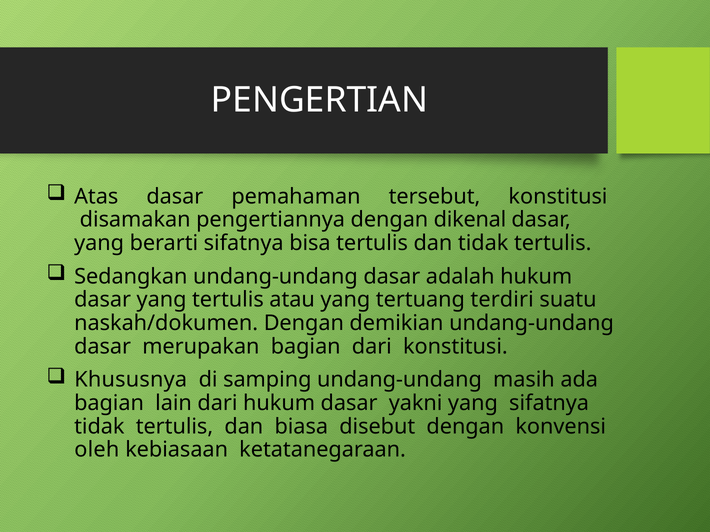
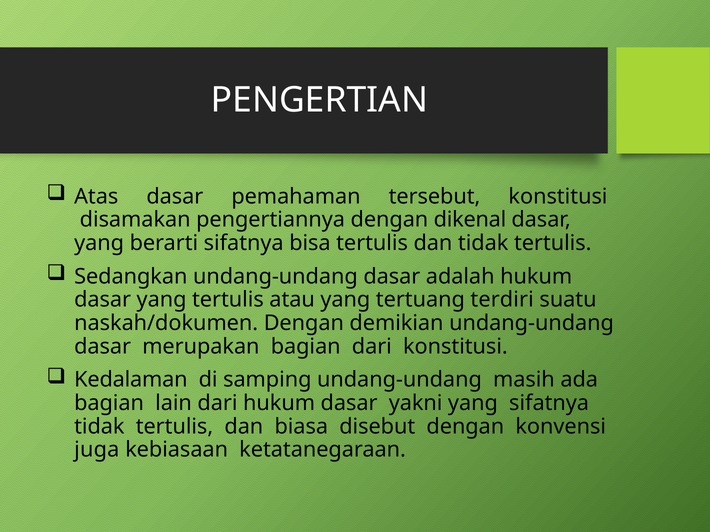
Khususnya: Khususnya -> Kedalaman
oleh: oleh -> juga
